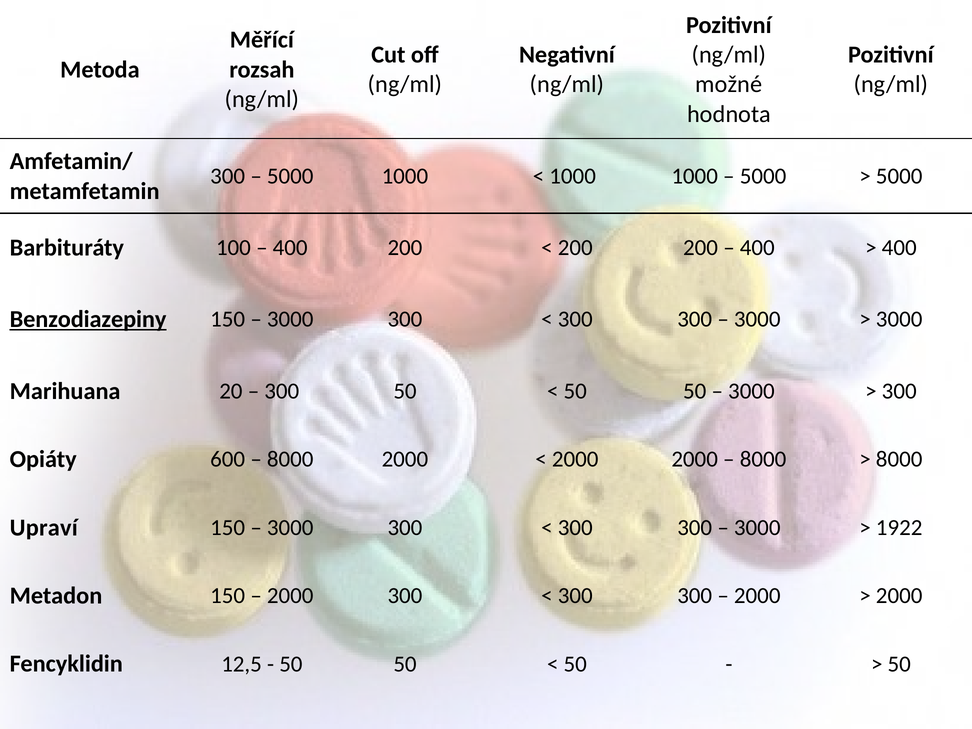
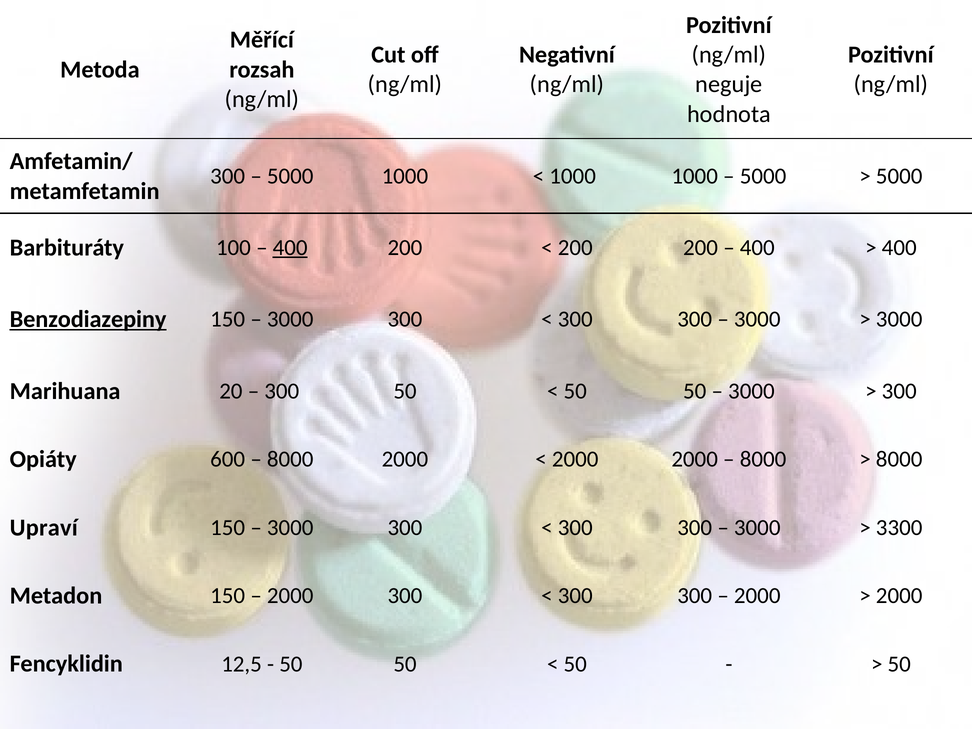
možné: možné -> neguje
400 at (290, 248) underline: none -> present
1922: 1922 -> 3300
